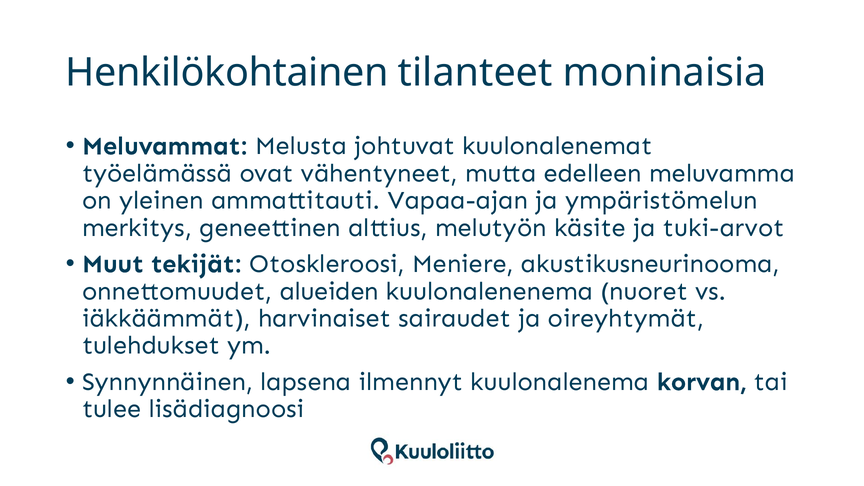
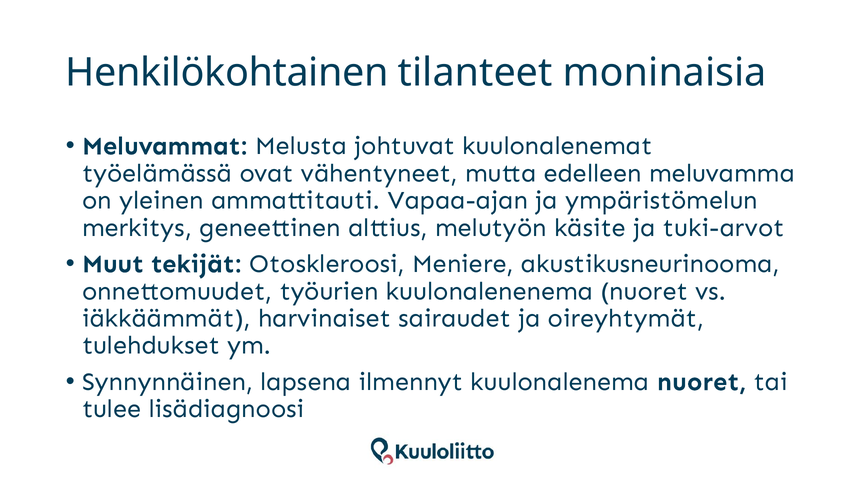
alueiden: alueiden -> työurien
kuulonalenema korvan: korvan -> nuoret
